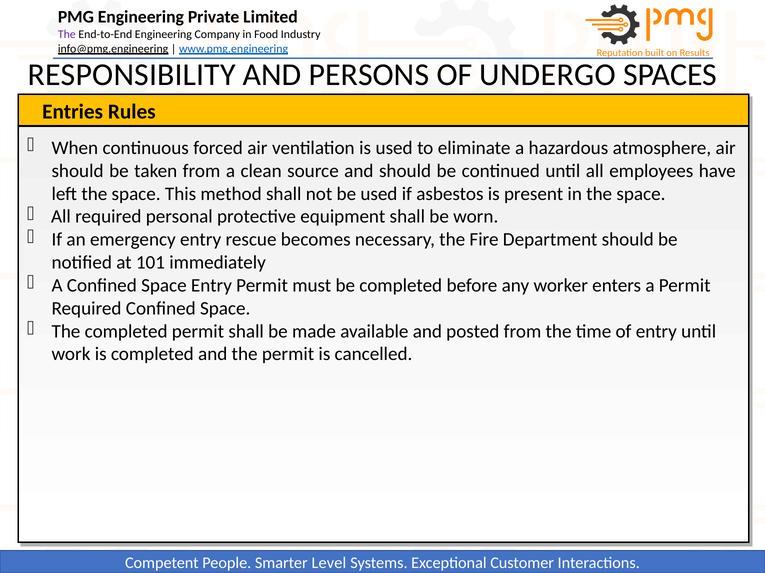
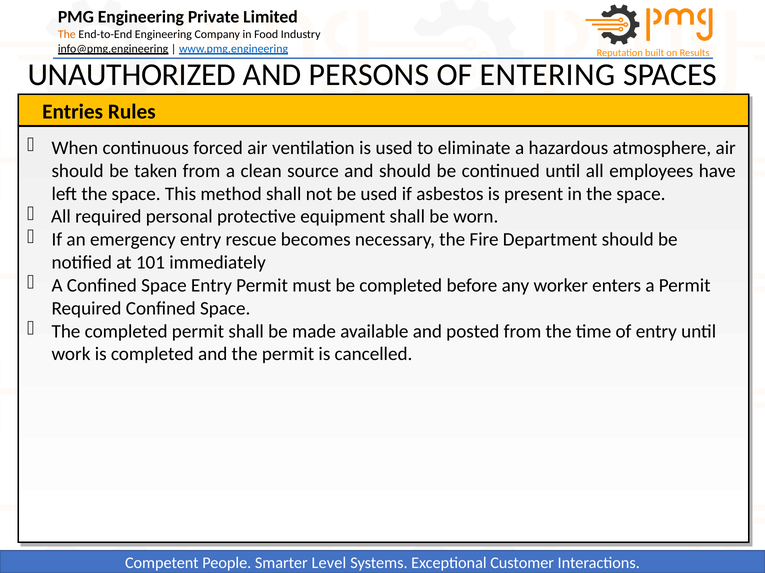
The at (67, 35) colour: purple -> orange
RESPONSIBILITY: RESPONSIBILITY -> UNAUTHORIZED
UNDERGO: UNDERGO -> ENTERING
